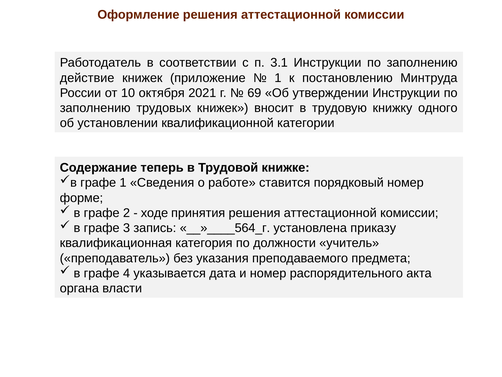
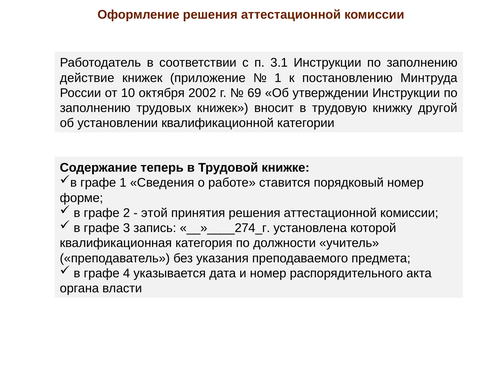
2021: 2021 -> 2002
одного: одного -> другой
ходе: ходе -> этой
__»____564_г: __»____564_г -> __»____274_г
приказу: приказу -> которой
